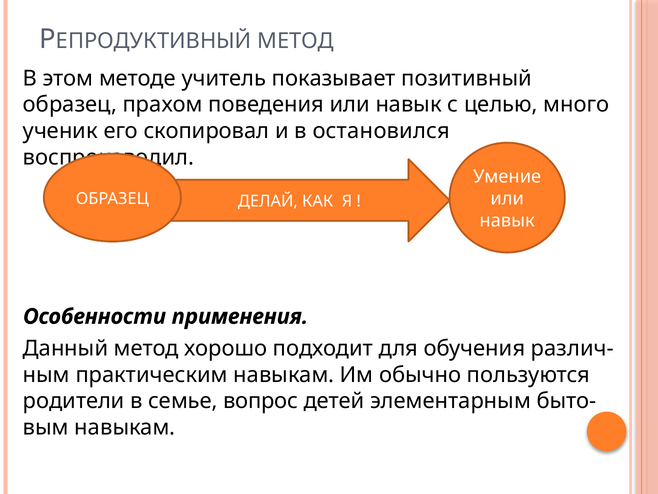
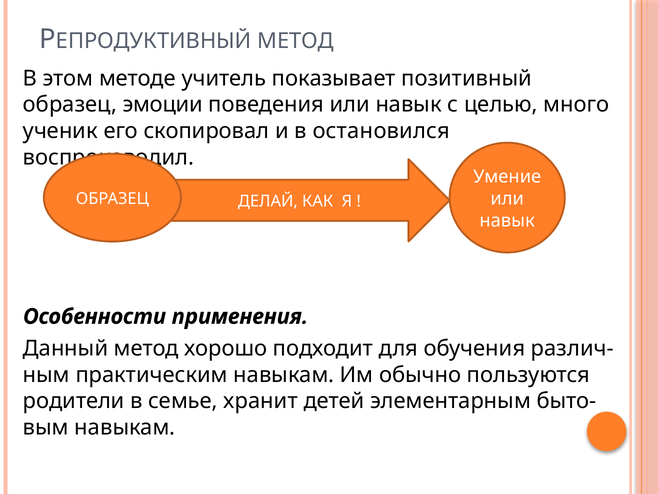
прахом: прахом -> эмоции
вопрос: вопрос -> хранит
